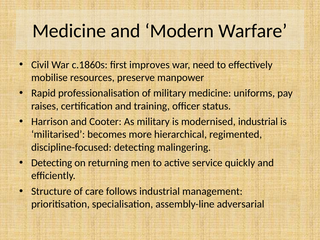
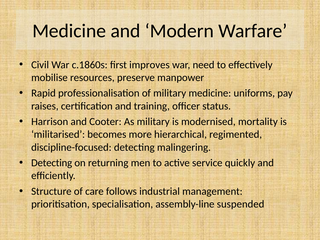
modernised industrial: industrial -> mortality
adversarial: adversarial -> suspended
